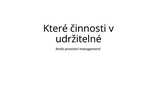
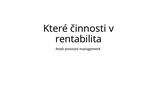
udržitelné: udržitelné -> rentabilita
